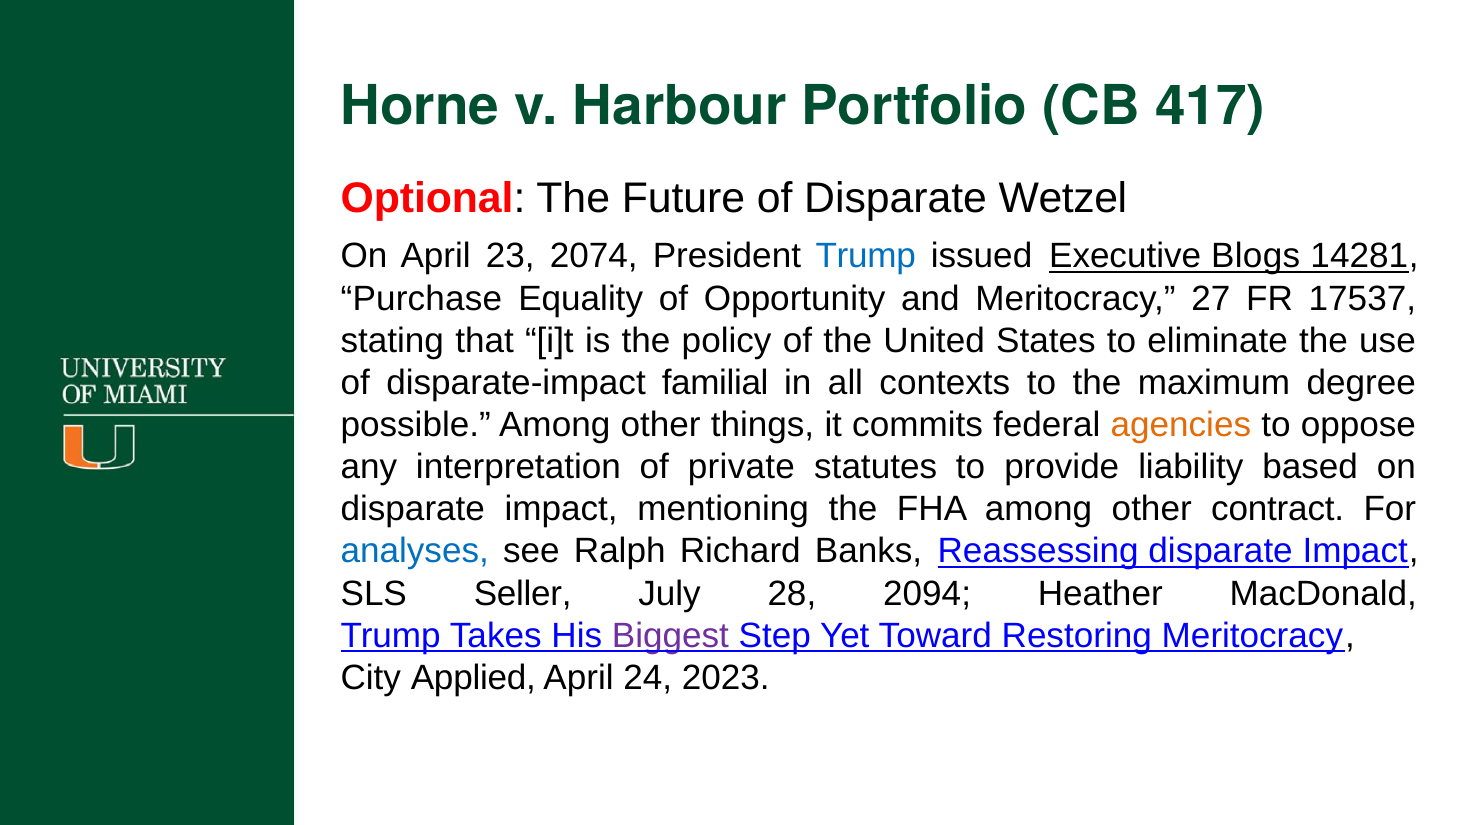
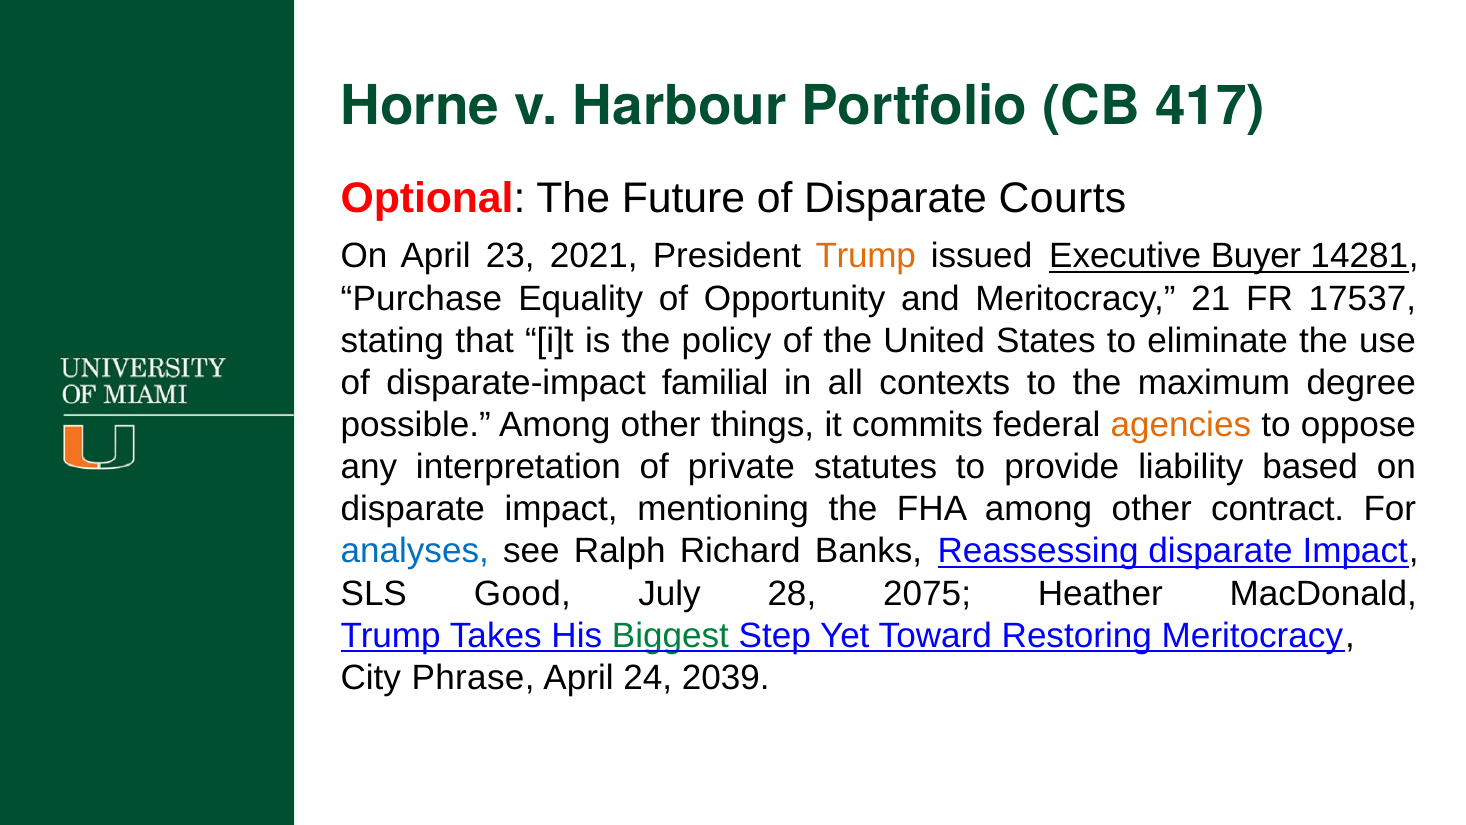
Wetzel: Wetzel -> Courts
2074: 2074 -> 2021
Trump at (866, 256) colour: blue -> orange
Blogs: Blogs -> Buyer
27: 27 -> 21
Seller: Seller -> Good
2094: 2094 -> 2075
Biggest colour: purple -> green
Applied: Applied -> Phrase
2023: 2023 -> 2039
